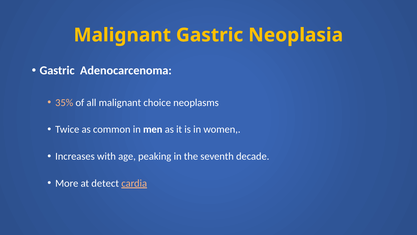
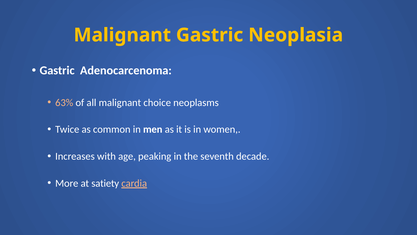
35%: 35% -> 63%
detect: detect -> satiety
